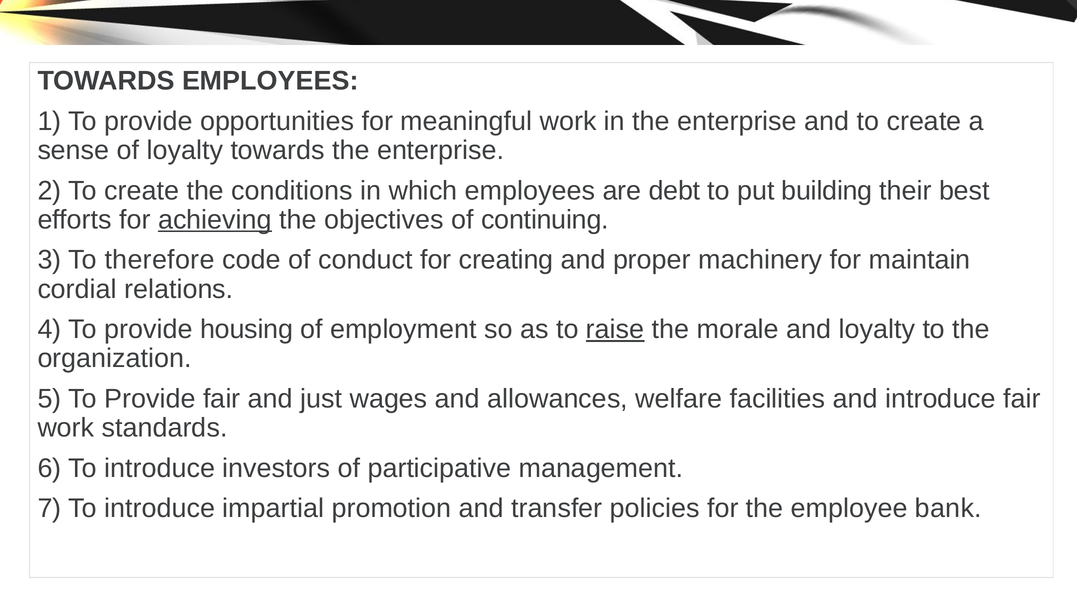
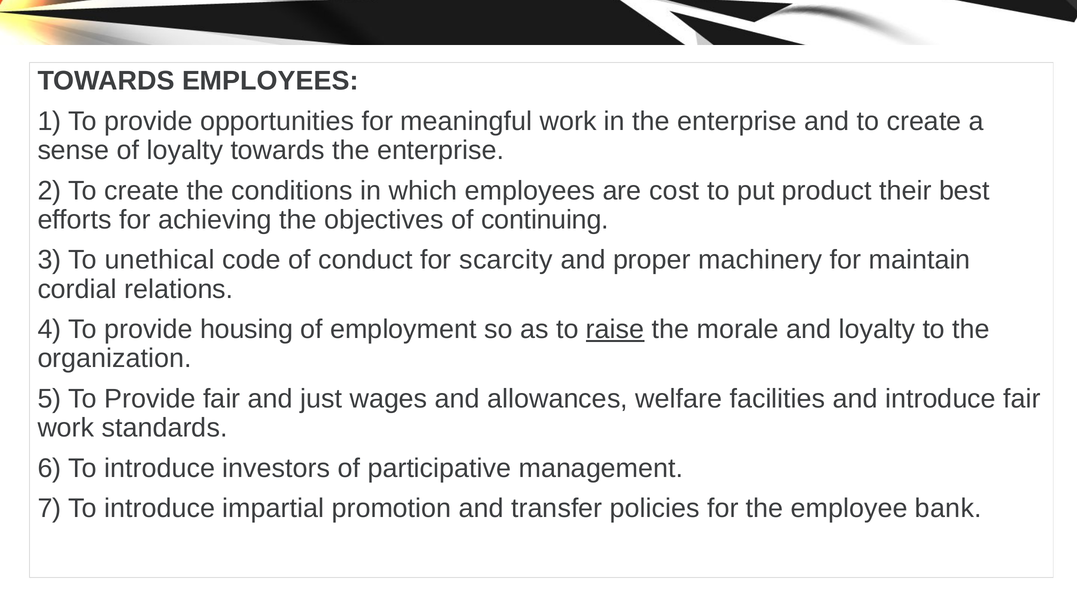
debt: debt -> cost
building: building -> product
achieving underline: present -> none
therefore: therefore -> unethical
creating: creating -> scarcity
